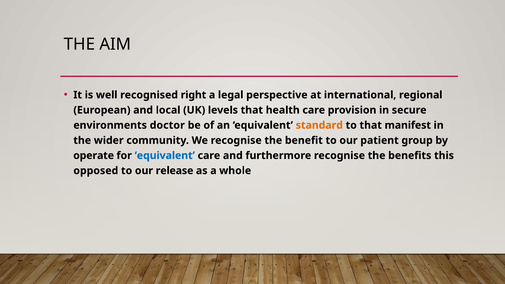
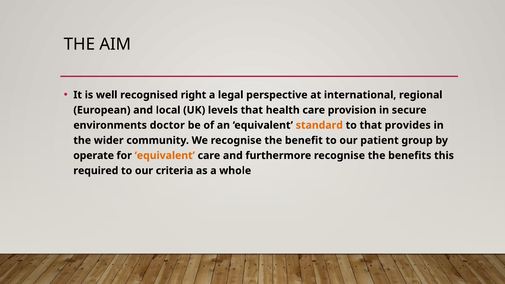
manifest: manifest -> provides
equivalent at (165, 156) colour: blue -> orange
opposed: opposed -> required
release: release -> criteria
